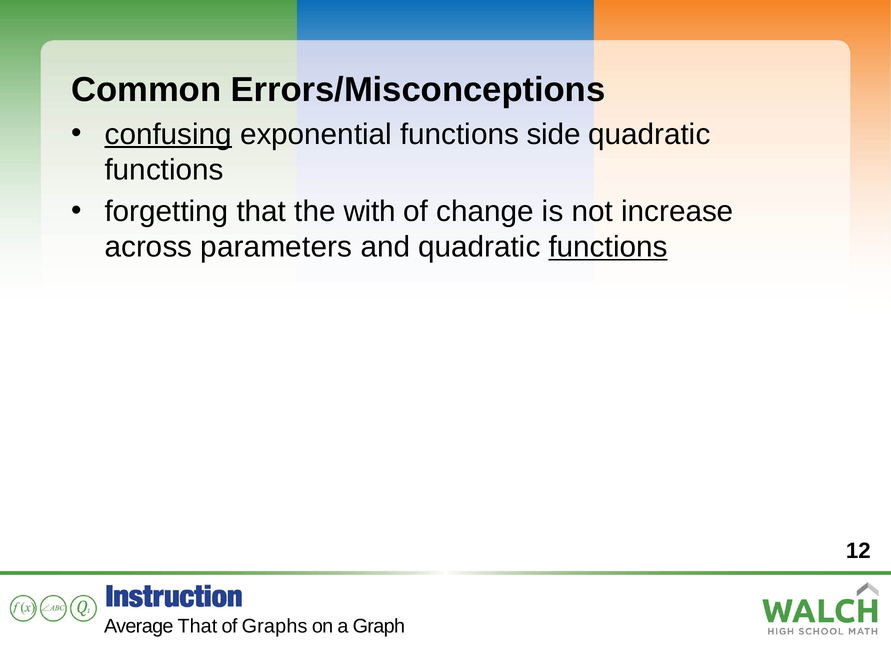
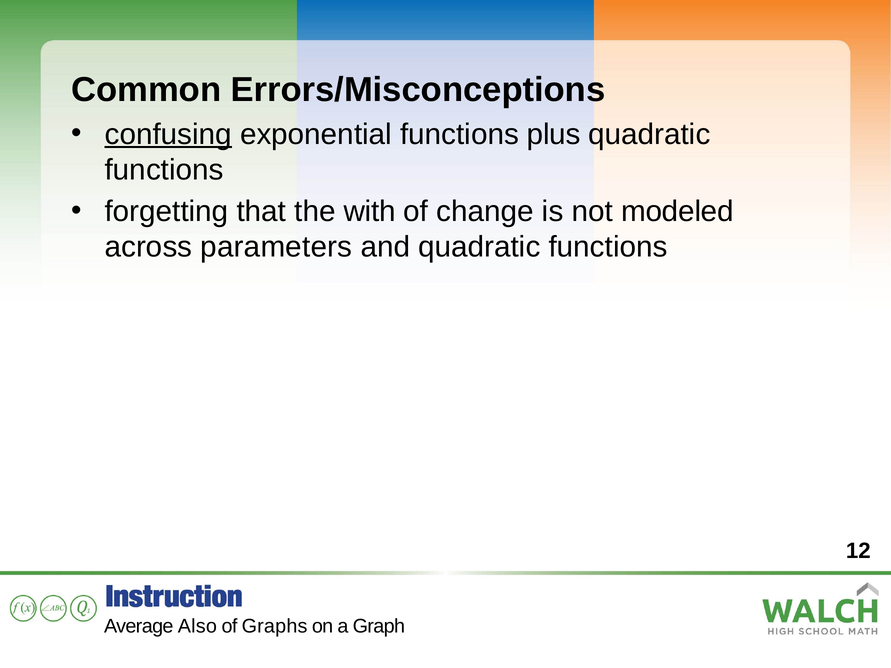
side: side -> plus
increase: increase -> modeled
functions at (608, 247) underline: present -> none
Average That: That -> Also
